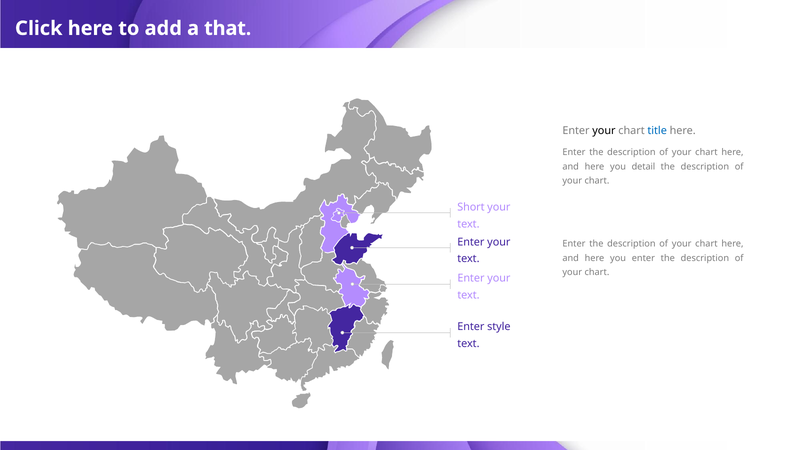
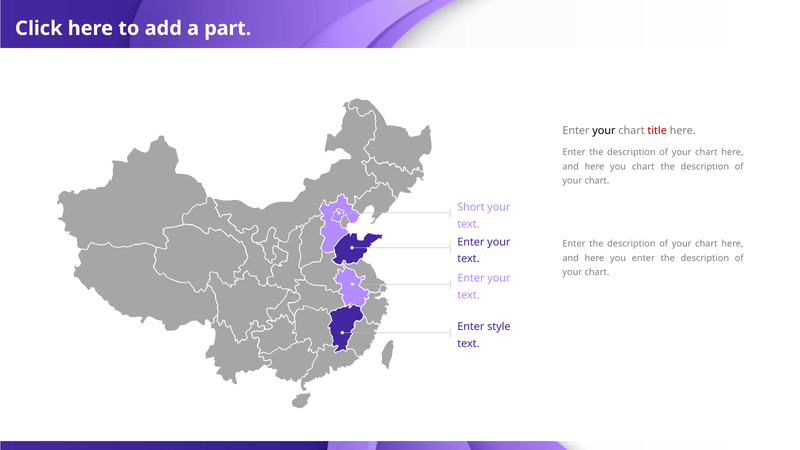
that: that -> part
title colour: blue -> red
you detail: detail -> chart
